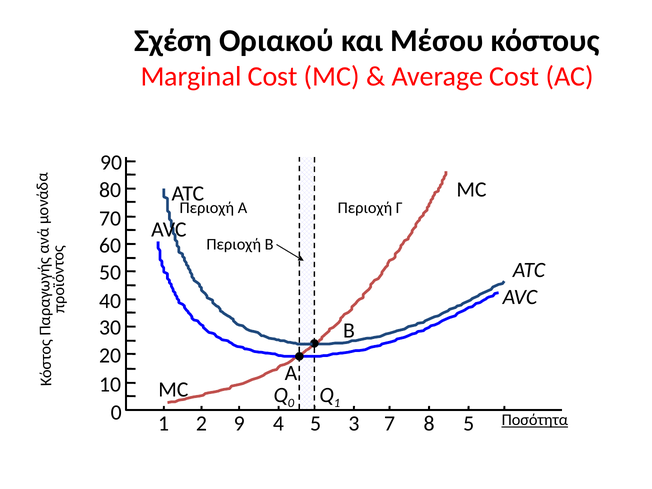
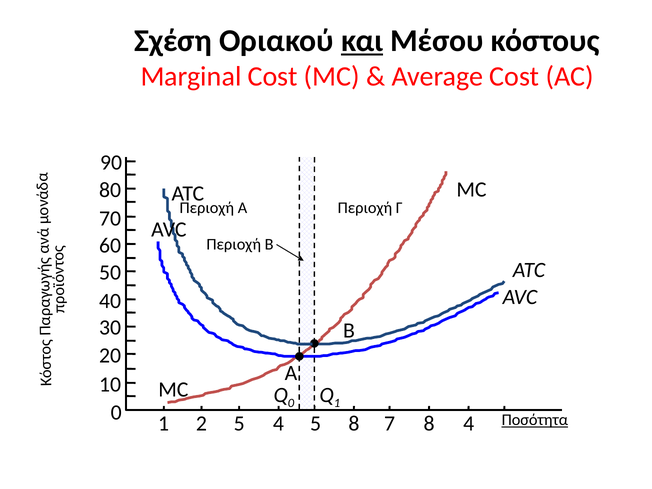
και underline: none -> present
2 9: 9 -> 5
5 3: 3 -> 8
8 5: 5 -> 4
